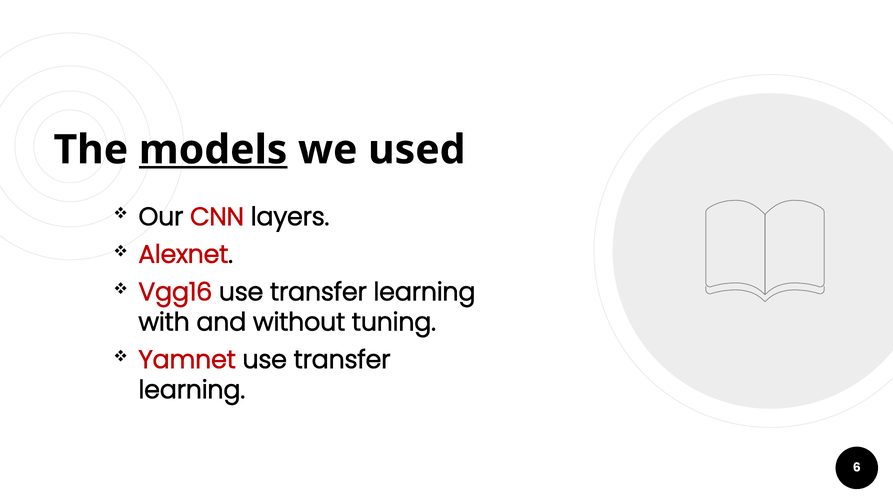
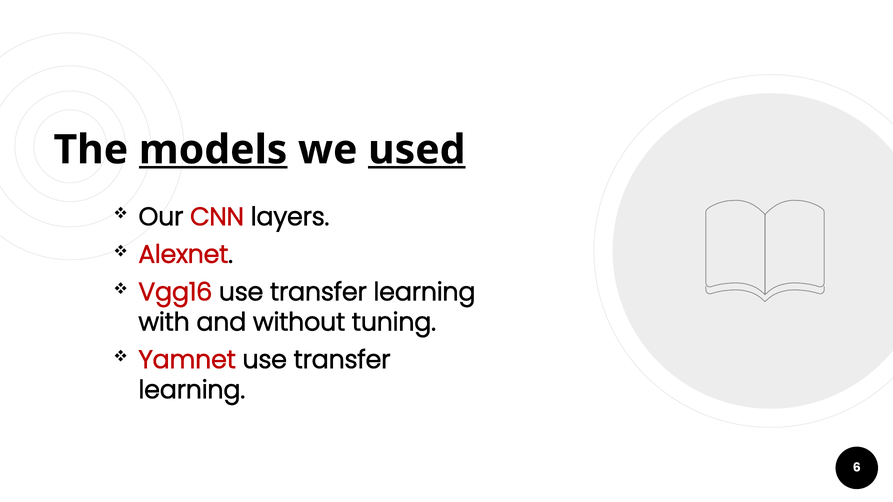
used underline: none -> present
